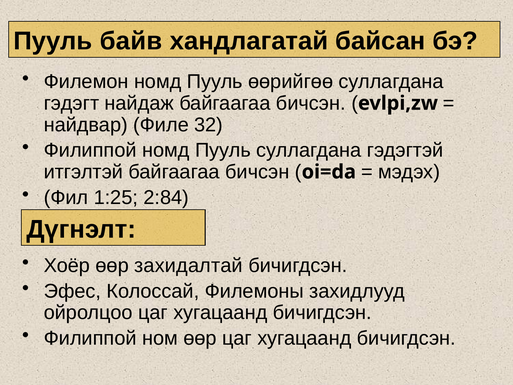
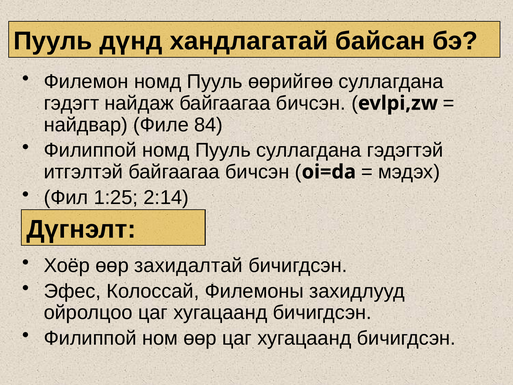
байв: байв -> дүнд
32: 32 -> 84
2:84: 2:84 -> 2:14
